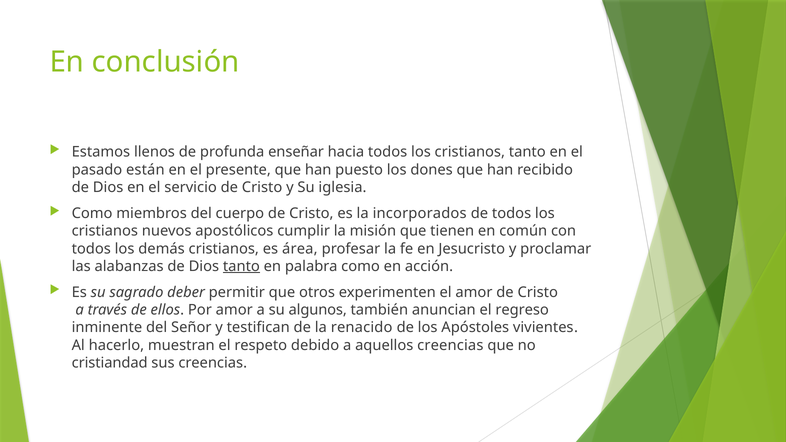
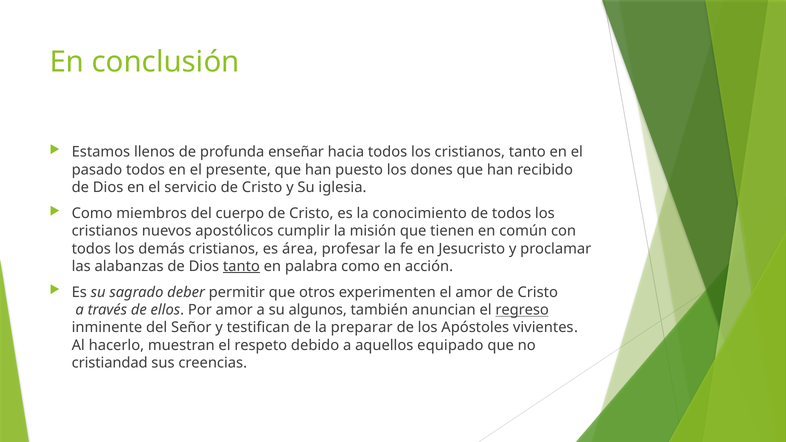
pasado están: están -> todos
incorporados: incorporados -> conocimiento
regreso underline: none -> present
renacido: renacido -> preparar
aquellos creencias: creencias -> equipado
